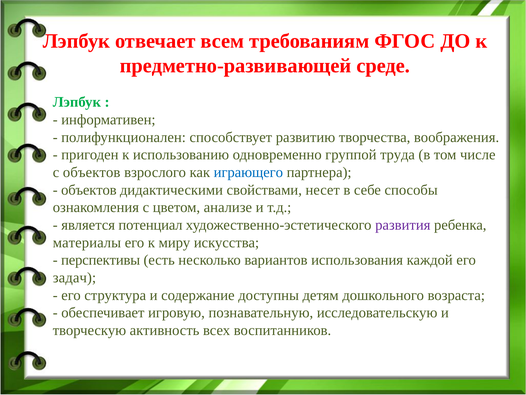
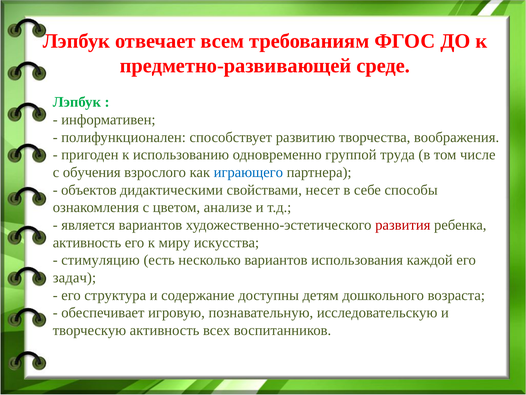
с объектов: объектов -> обучения
является потенциал: потенциал -> вариантов
развития colour: purple -> red
материалы at (87, 242): материалы -> активность
перспективы: перспективы -> стимуляцию
